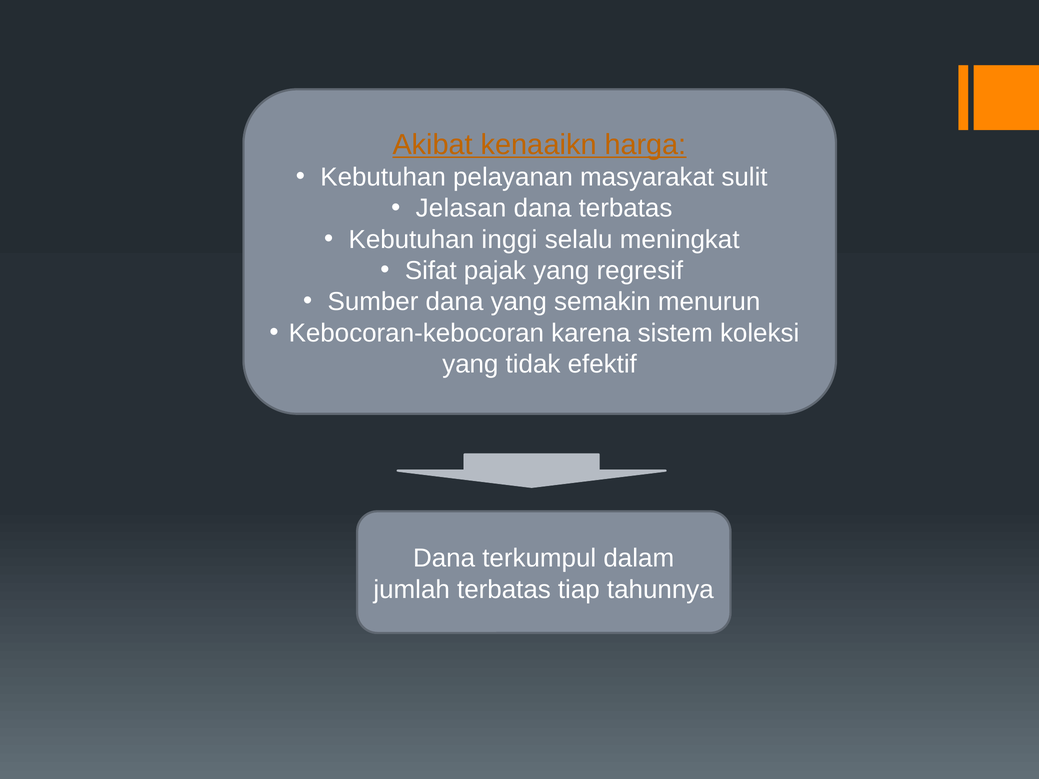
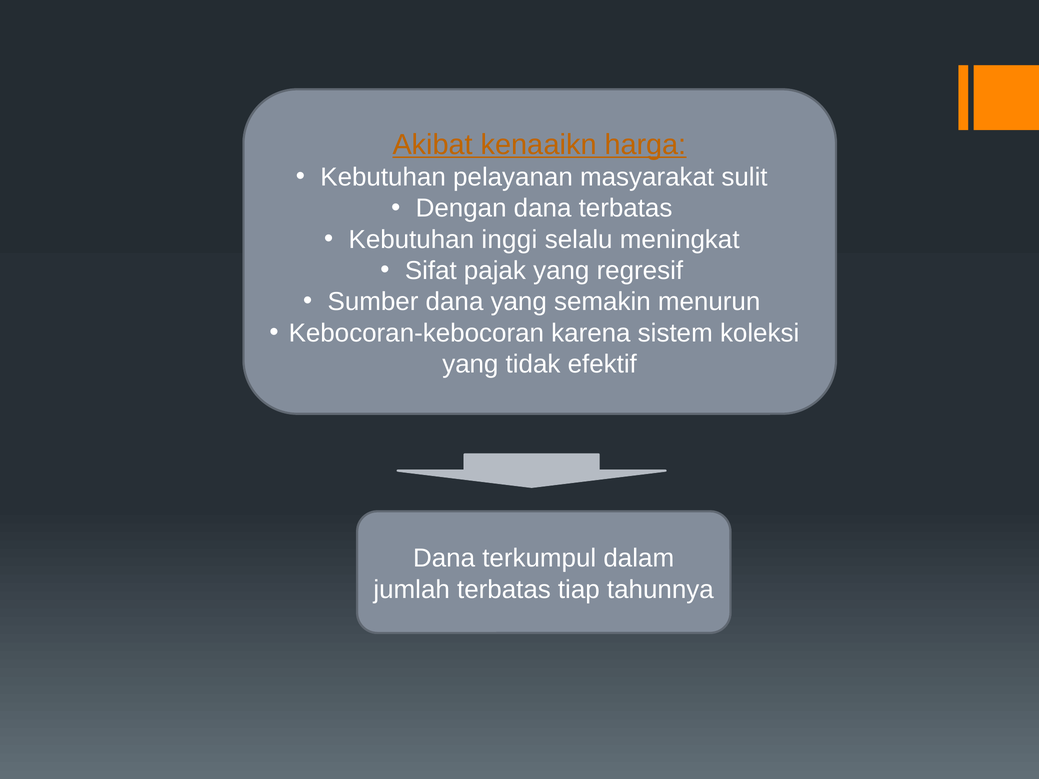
Jelasan: Jelasan -> Dengan
